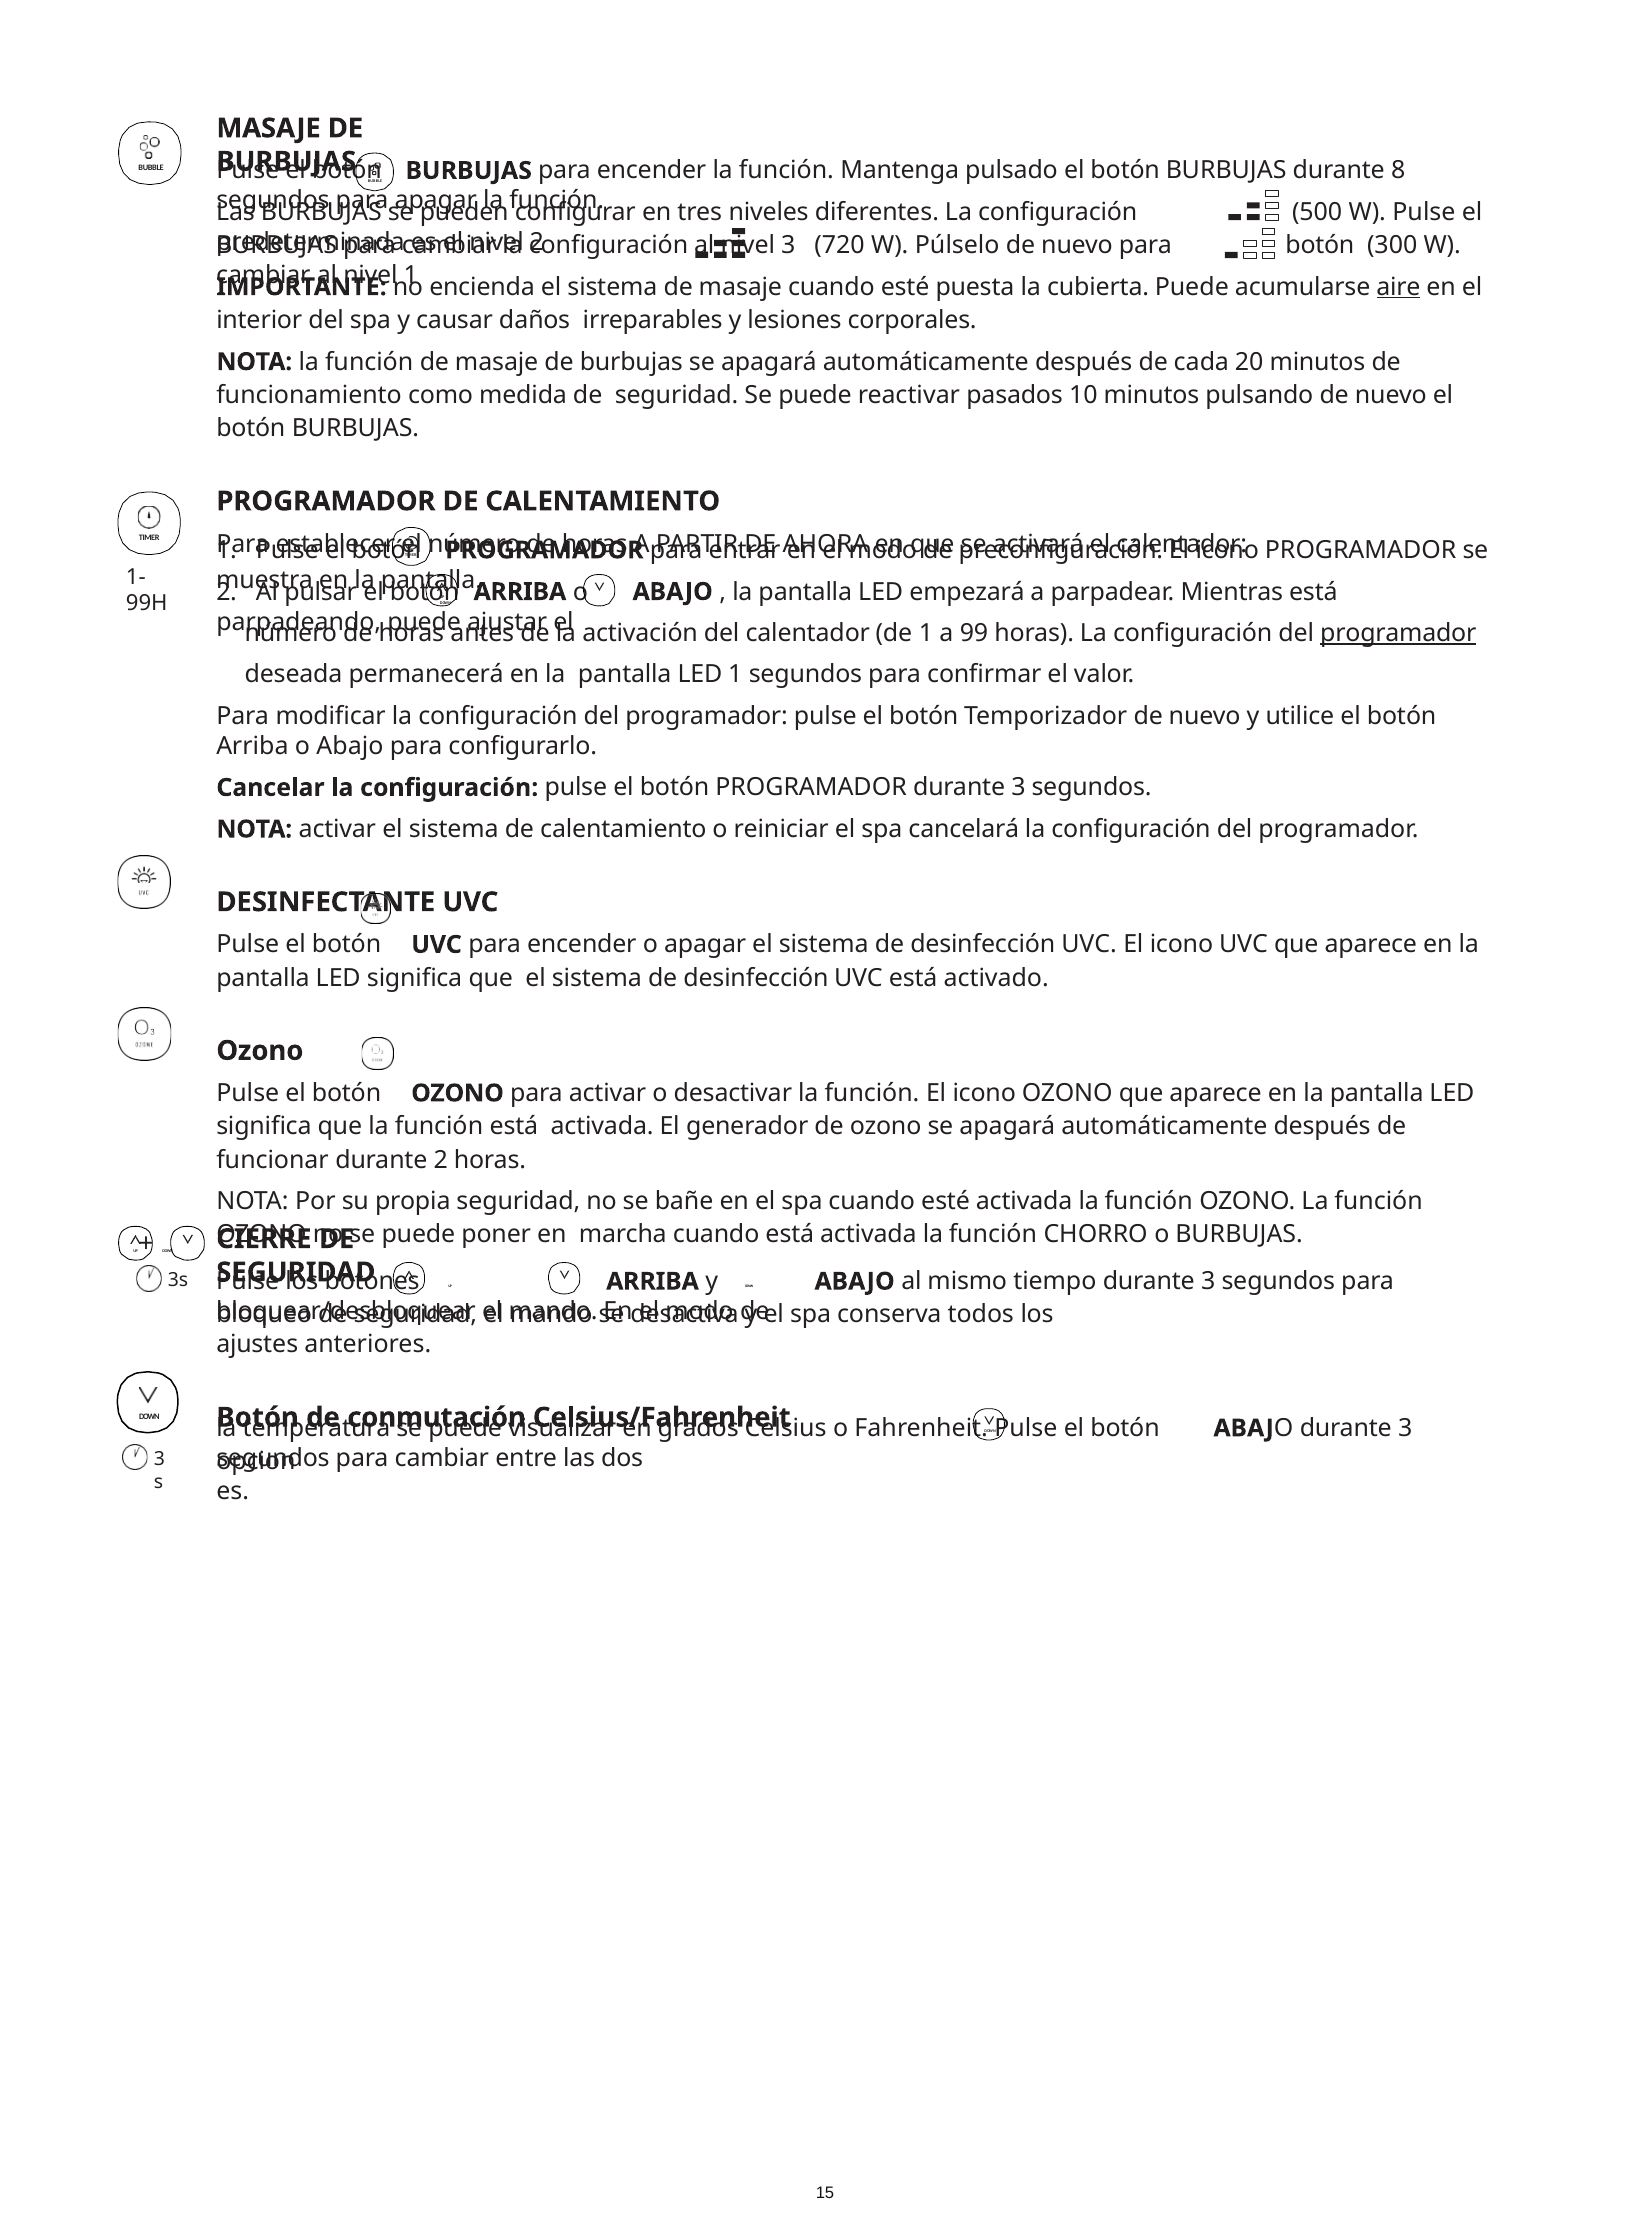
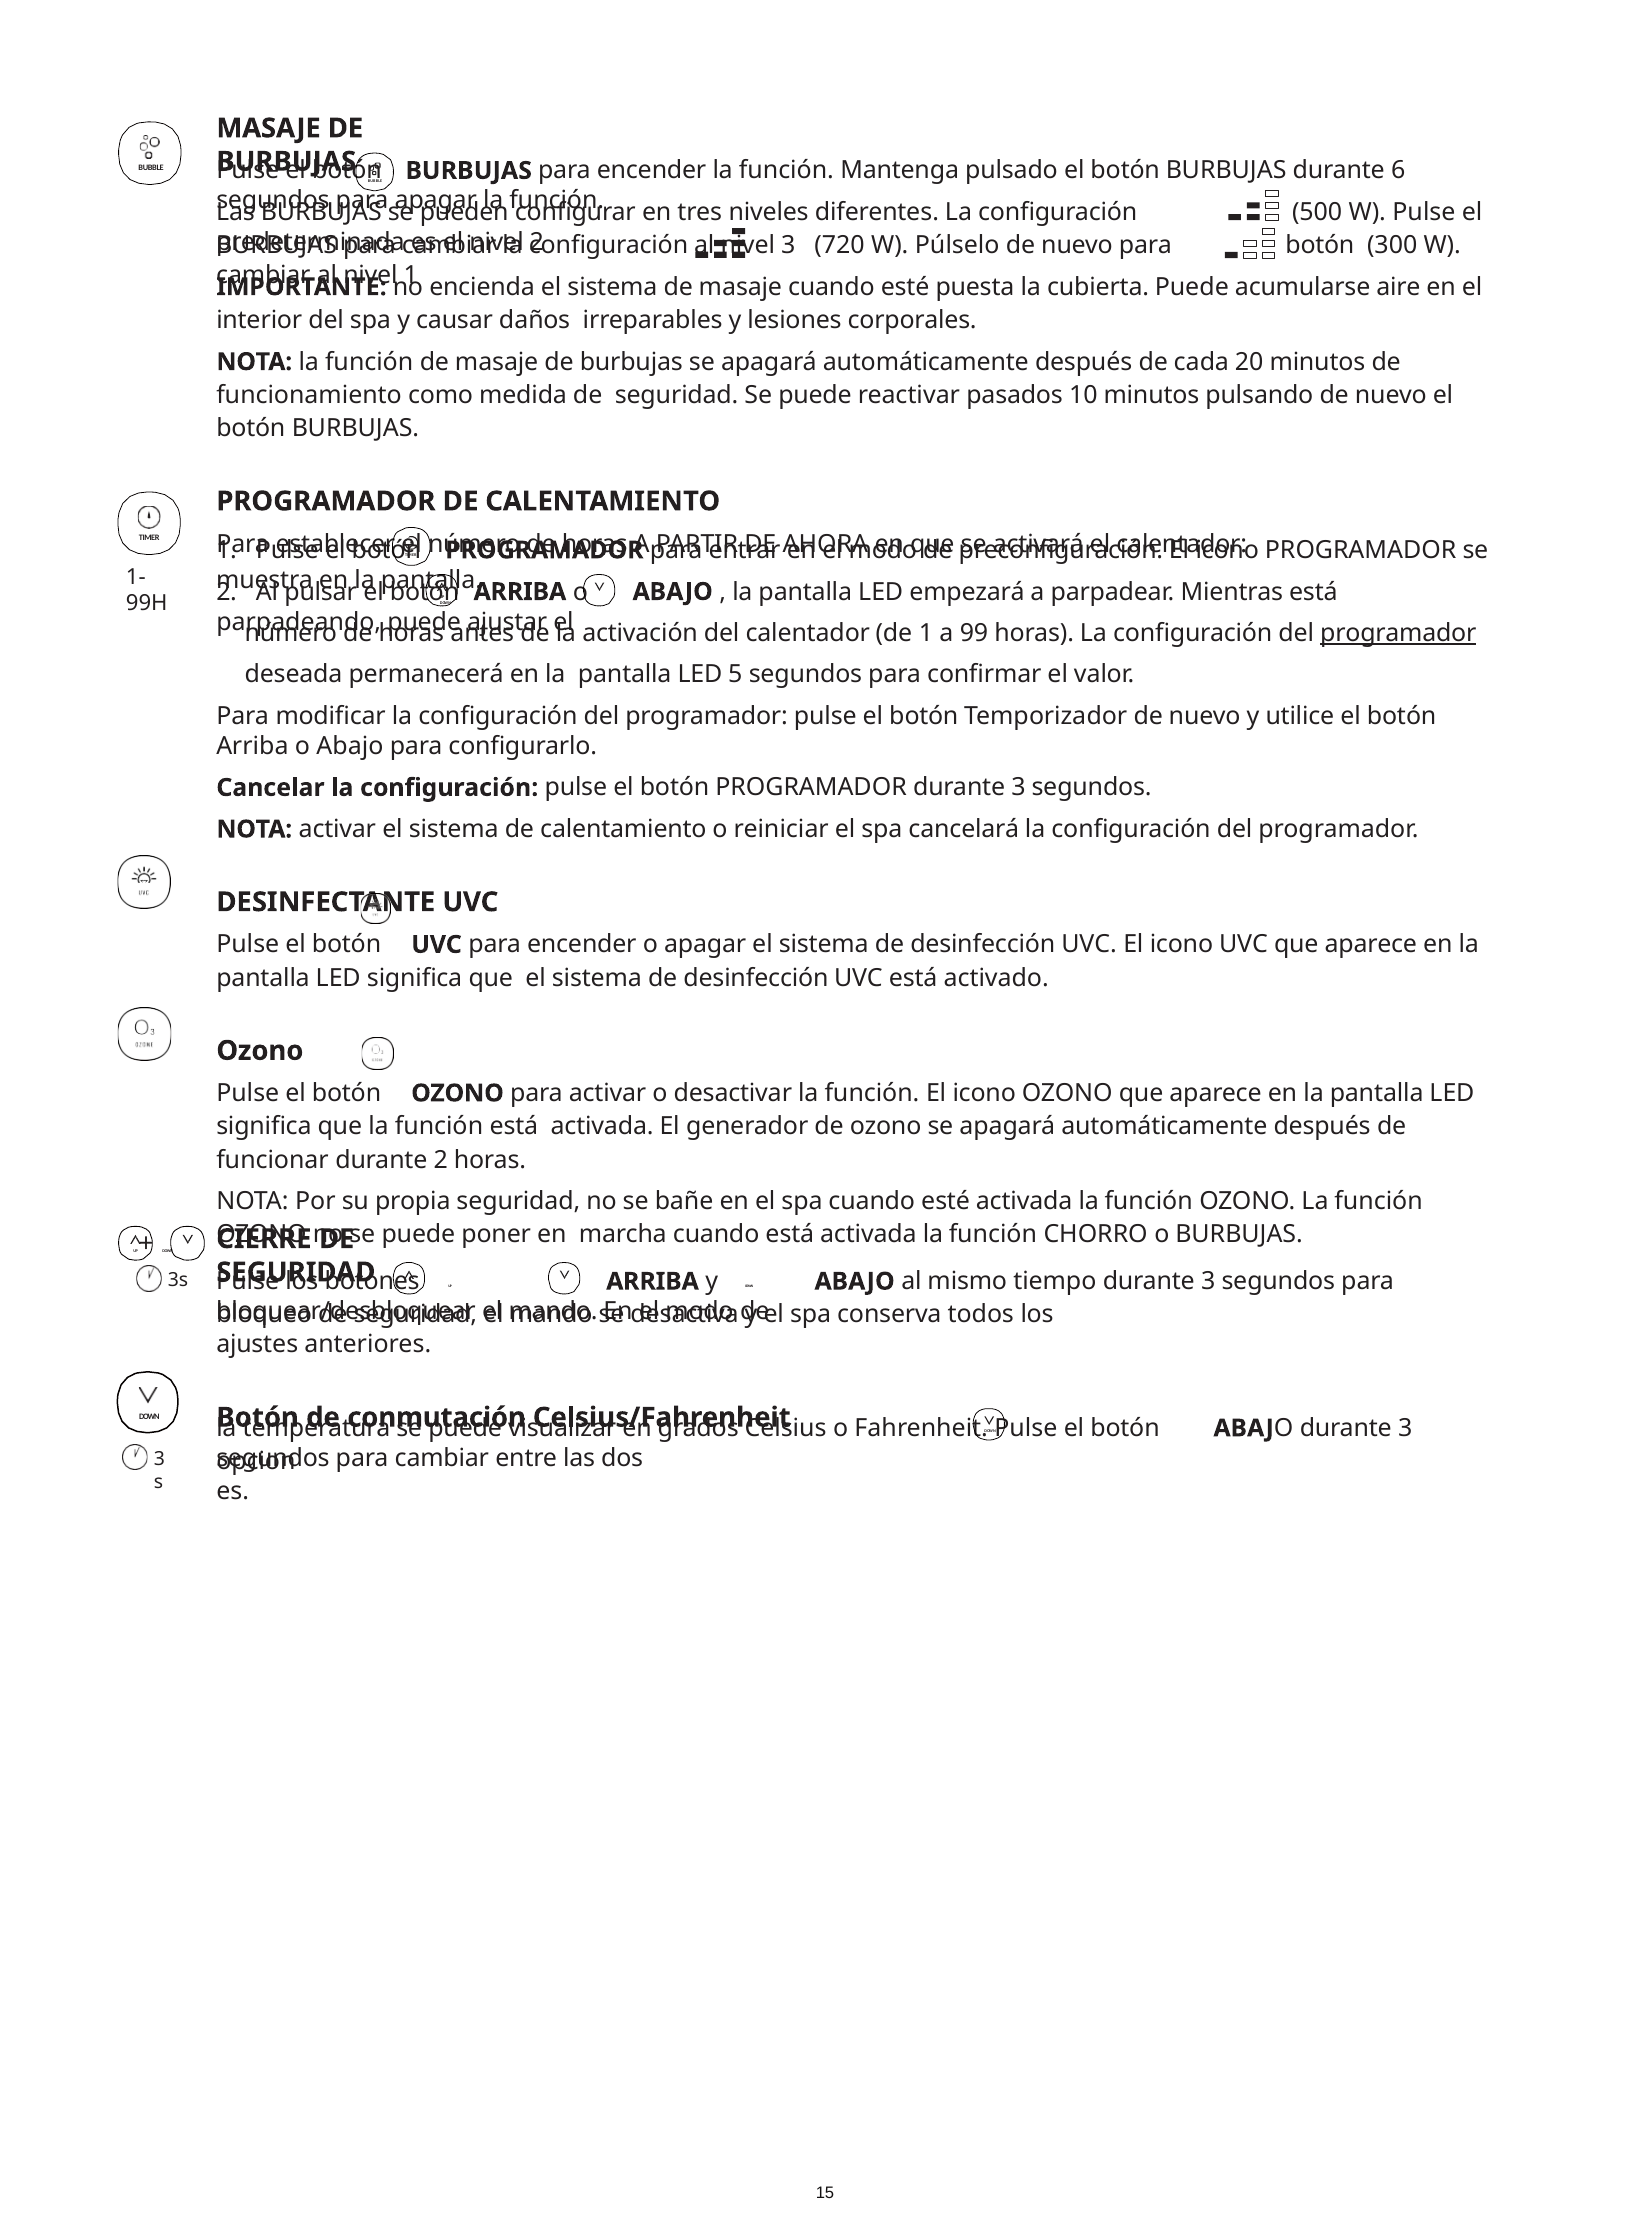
8: 8 -> 6
aire underline: present -> none
LED 1: 1 -> 5
